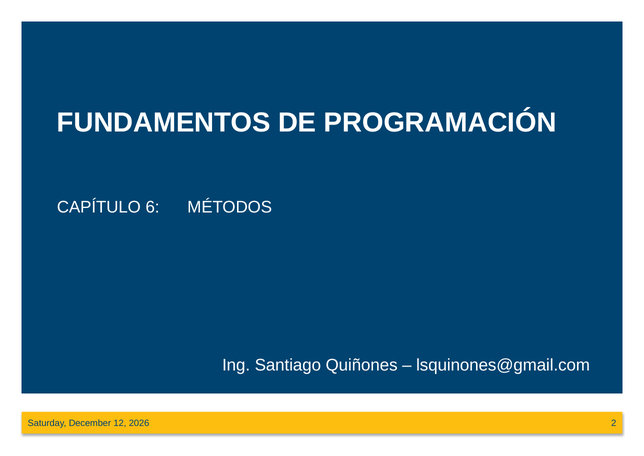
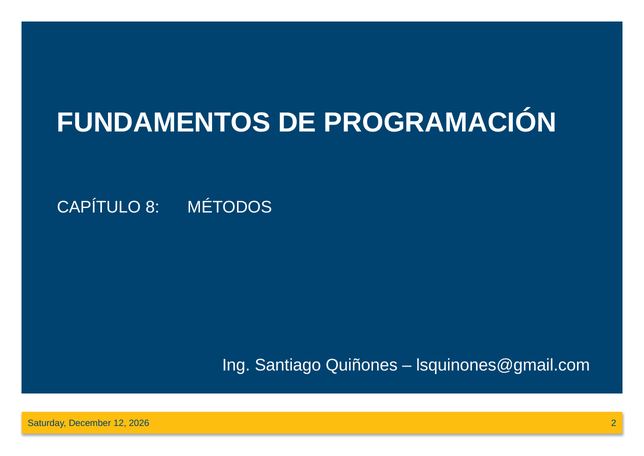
6: 6 -> 8
